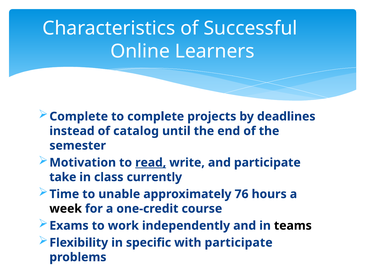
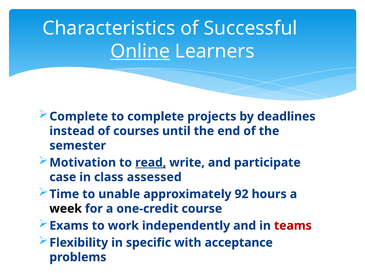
Online underline: none -> present
catalog: catalog -> courses
take: take -> case
currently: currently -> assessed
76: 76 -> 92
teams colour: black -> red
with participate: participate -> acceptance
